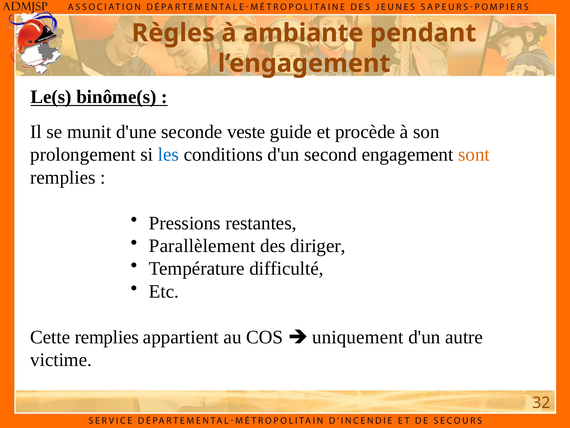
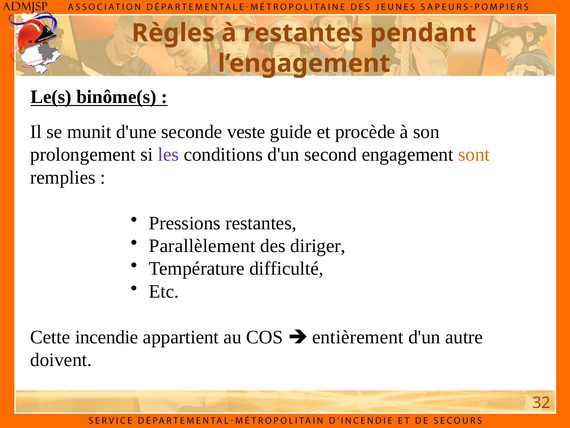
à ambiante: ambiante -> restantes
les colour: blue -> purple
Cette remplies: remplies -> incendie
uniquement: uniquement -> entièrement
victime: victime -> doivent
